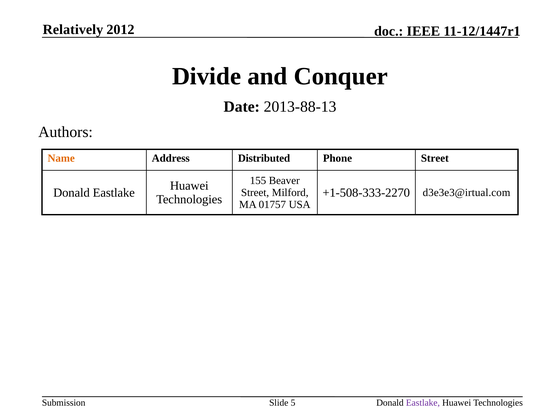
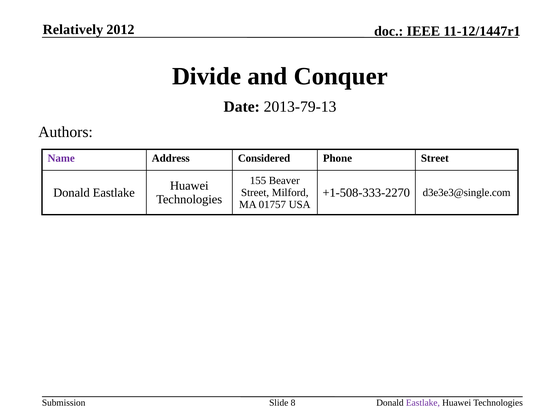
2013-88-13: 2013-88-13 -> 2013-79-13
Name colour: orange -> purple
Distributed: Distributed -> Considered
d3e3e3@irtual.com: d3e3e3@irtual.com -> d3e3e3@single.com
5: 5 -> 8
